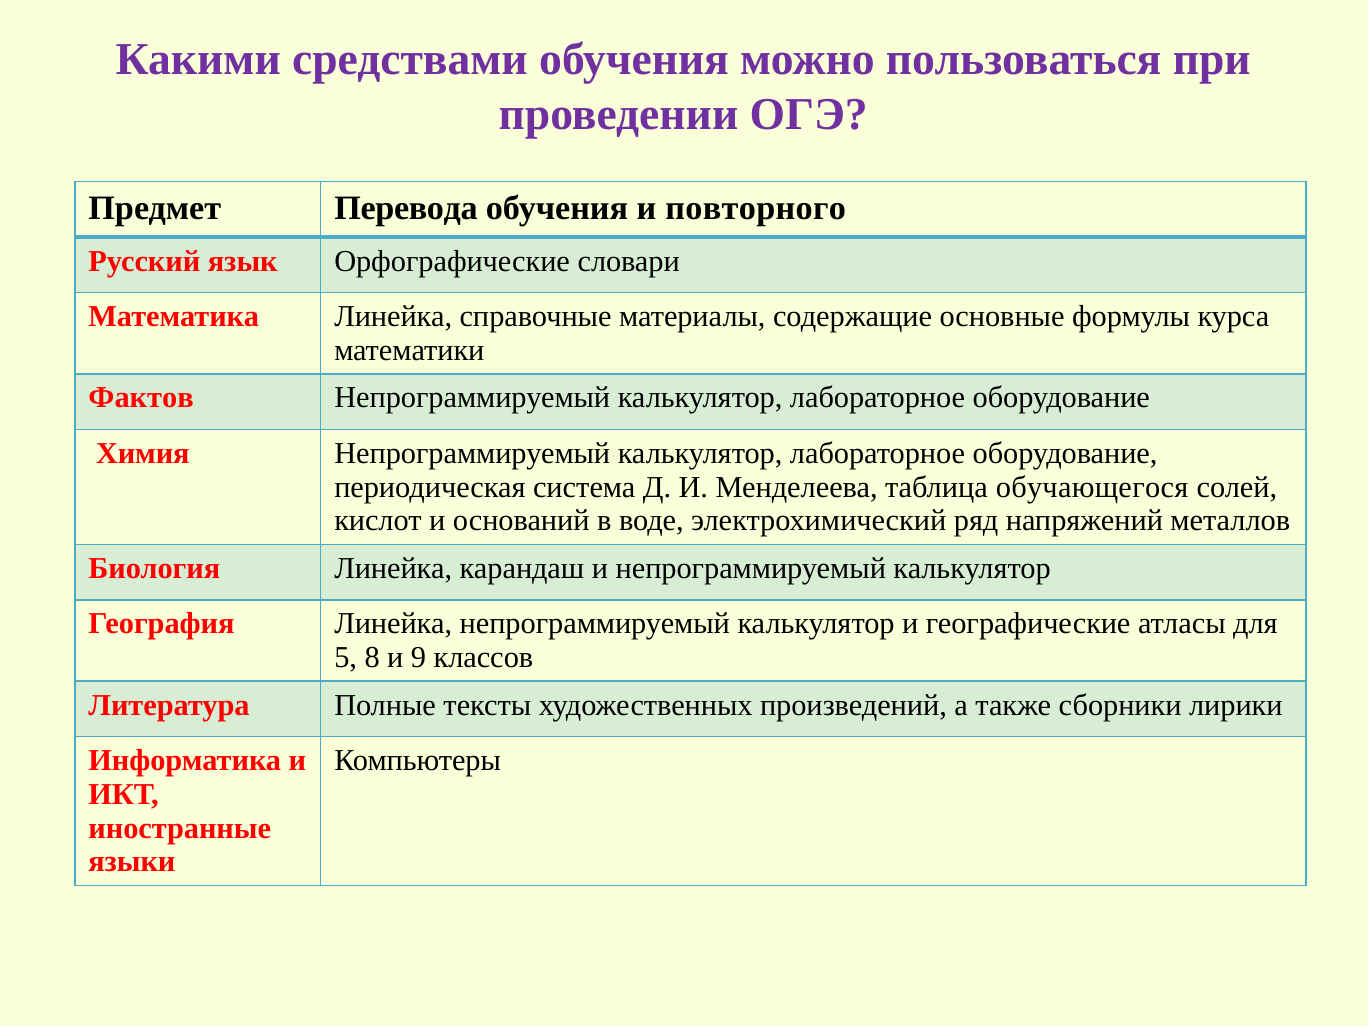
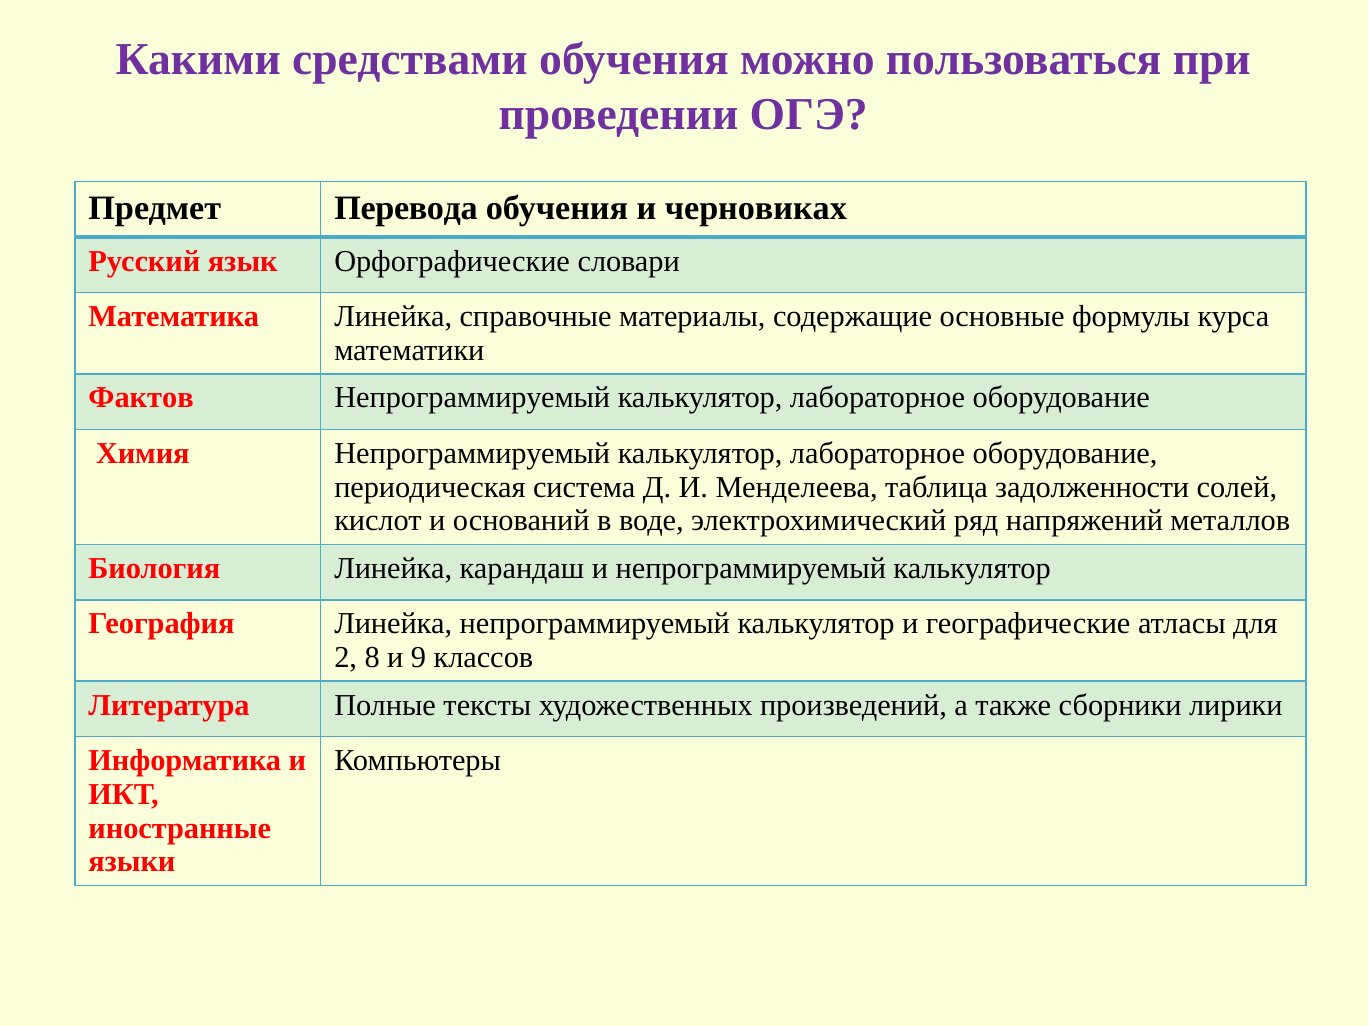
повторного: повторного -> черновиках
обучающегося: обучающегося -> задолженности
5: 5 -> 2
